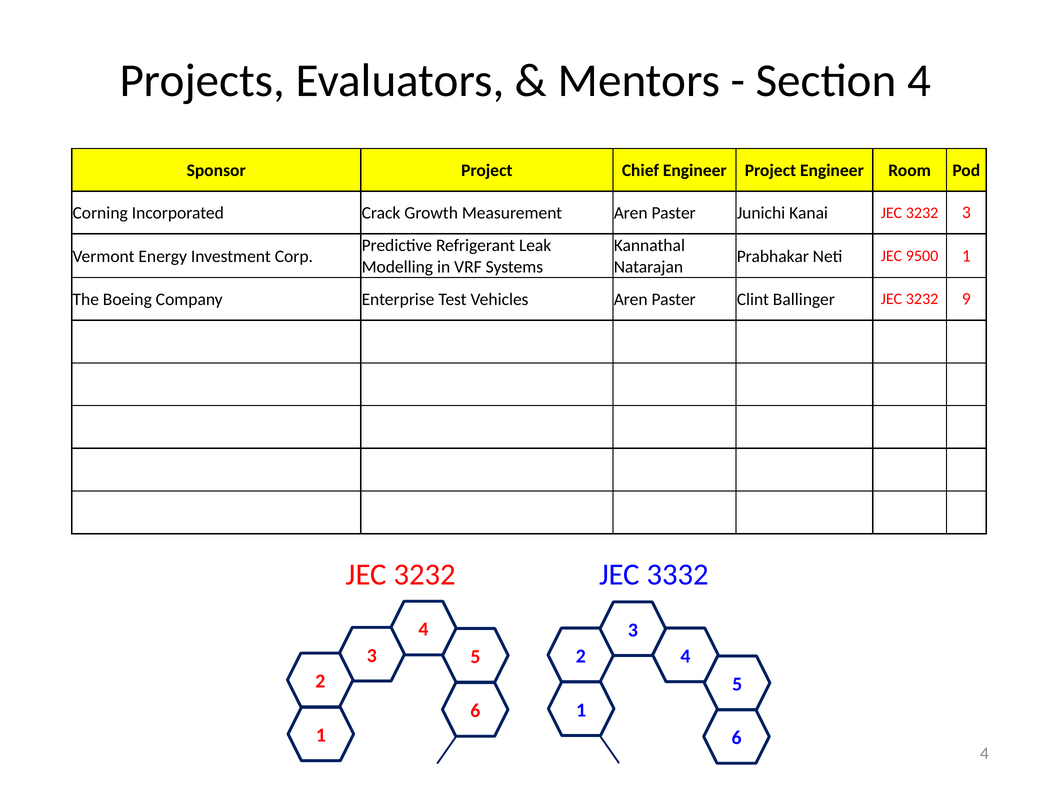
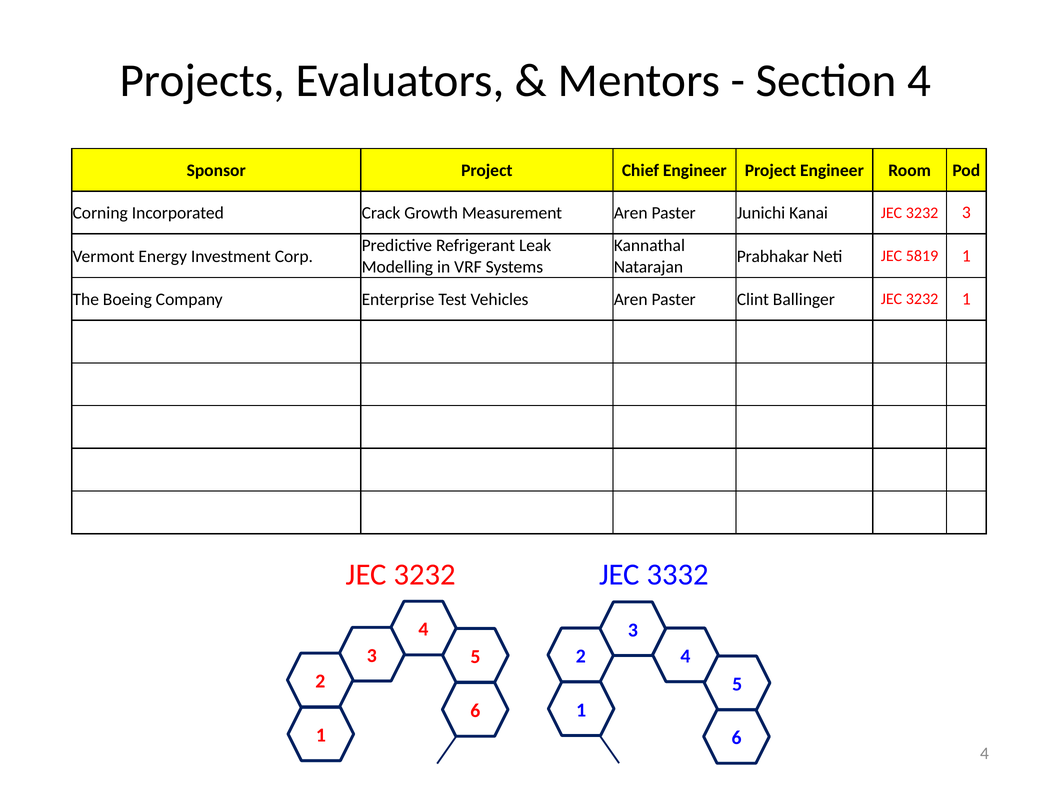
9500: 9500 -> 5819
3232 9: 9 -> 1
